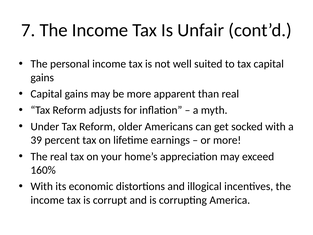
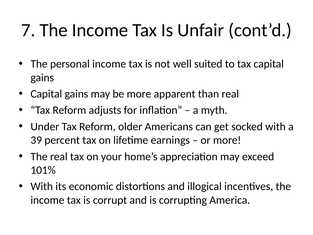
160%: 160% -> 101%
